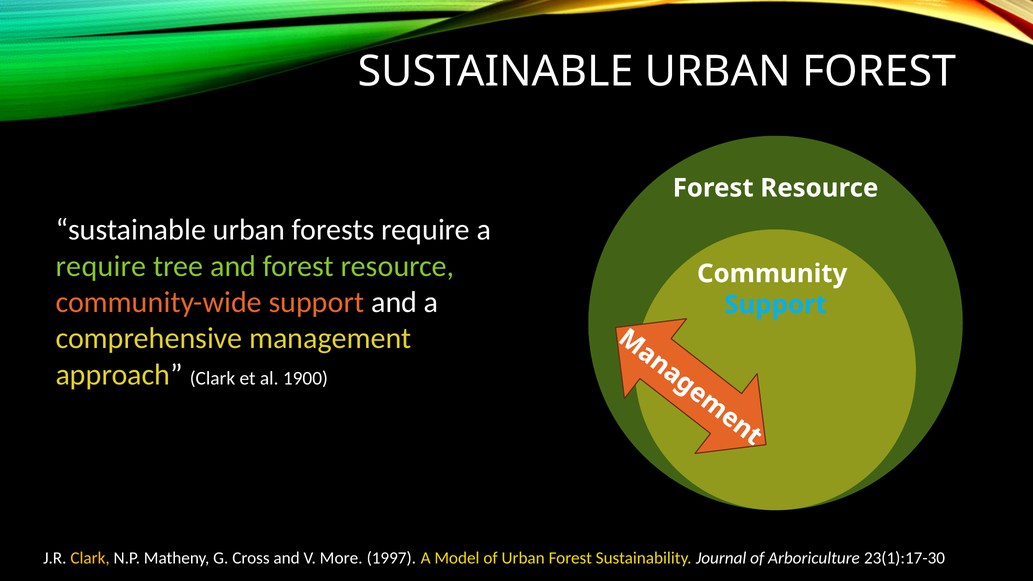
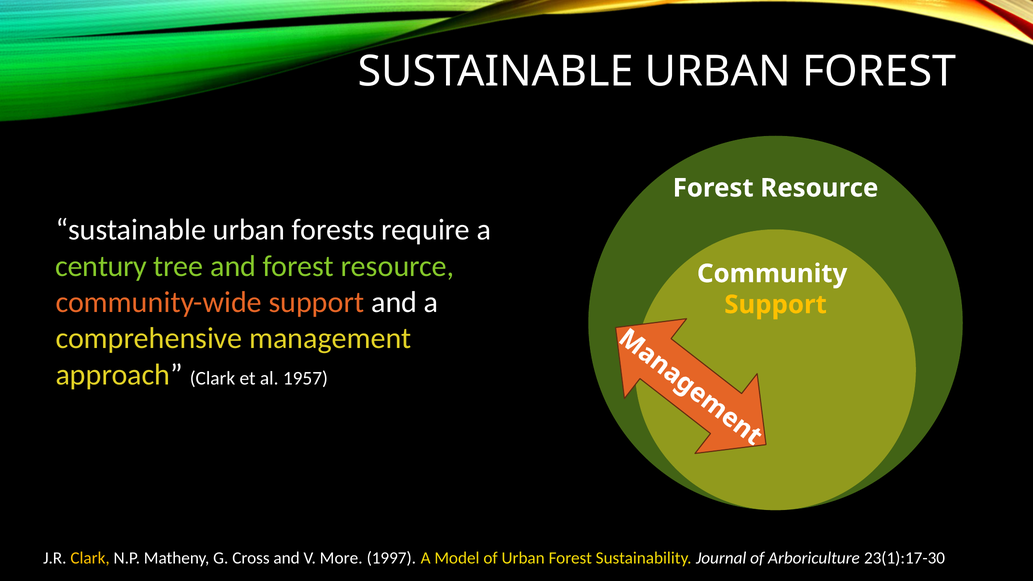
require at (101, 266): require -> century
Support at (776, 305) colour: light blue -> yellow
1900: 1900 -> 1957
